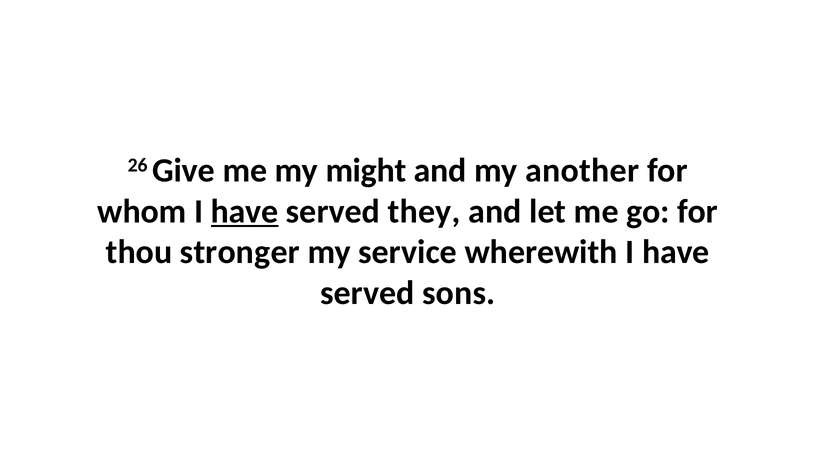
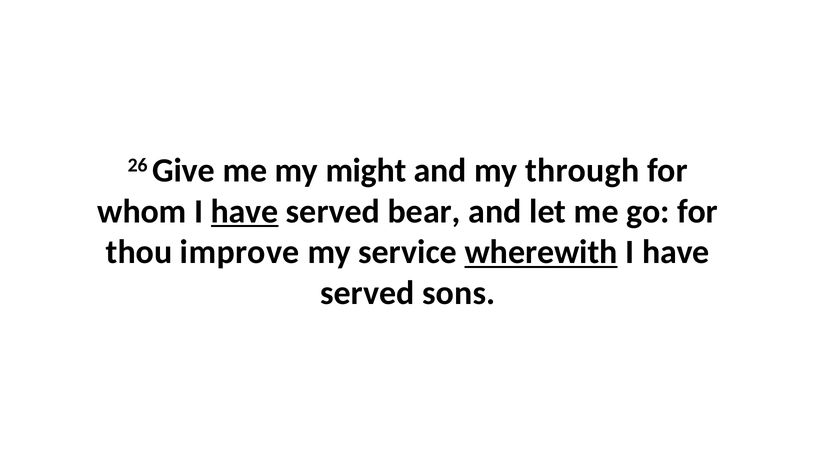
another: another -> through
they: they -> bear
stronger: stronger -> improve
wherewith underline: none -> present
